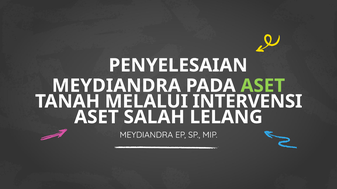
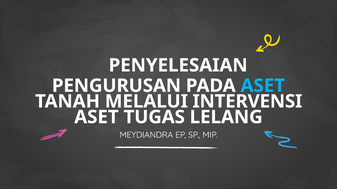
MEYDIANDRA at (116, 86): MEYDIANDRA -> PENGURUSAN
ASET at (263, 86) colour: light green -> light blue
SALAH: SALAH -> TUGAS
